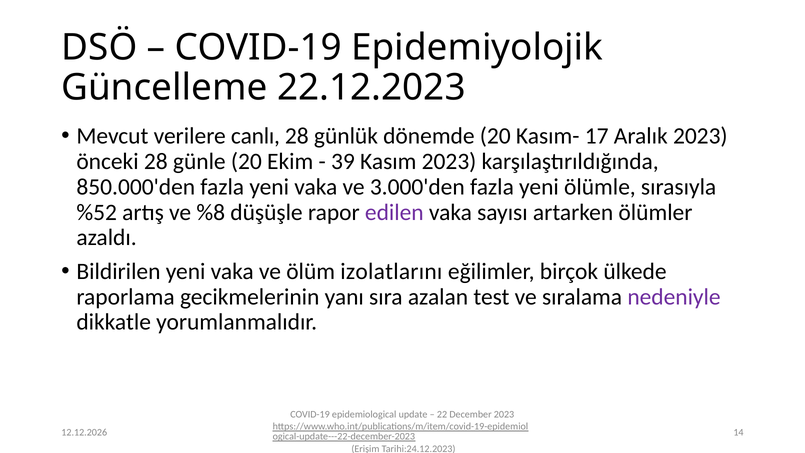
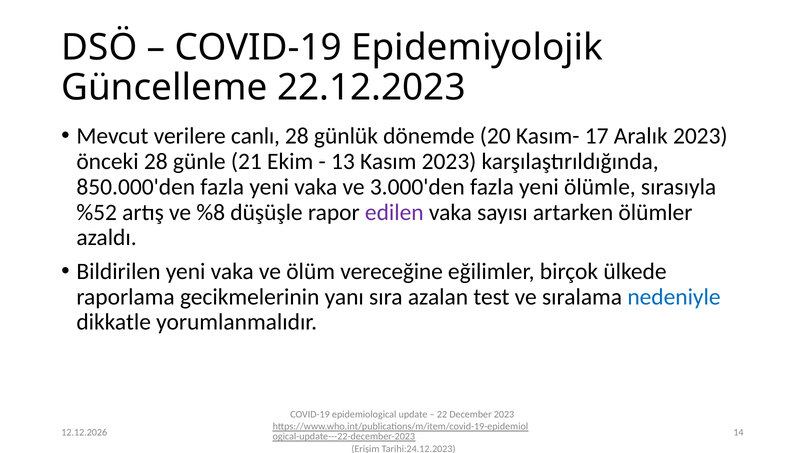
günle 20: 20 -> 21
39: 39 -> 13
izolatlarını: izolatlarını -> vereceğine
nedeniyle colour: purple -> blue
